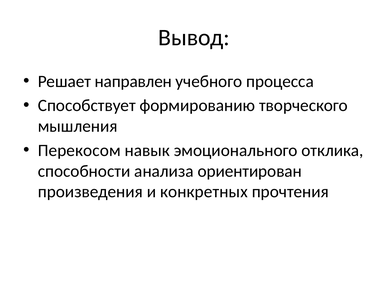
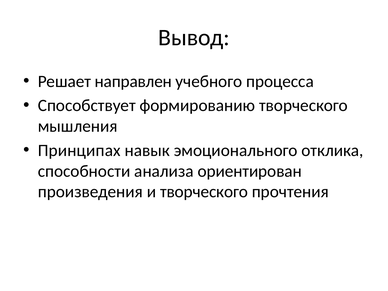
Перекосом: Перекосом -> Принципах
и конкретных: конкретных -> творческого
